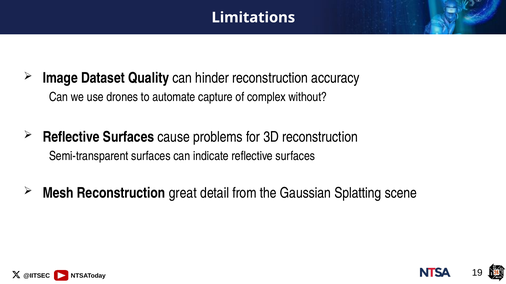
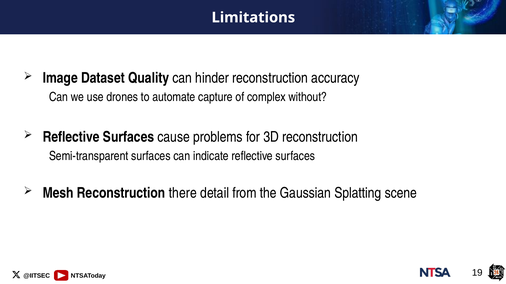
great: great -> there
